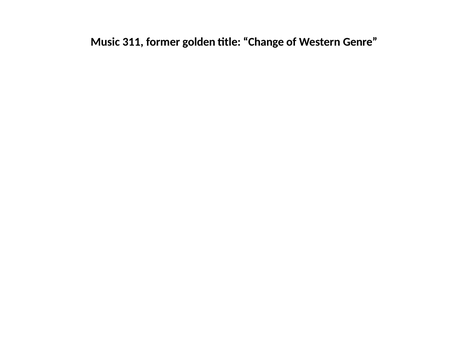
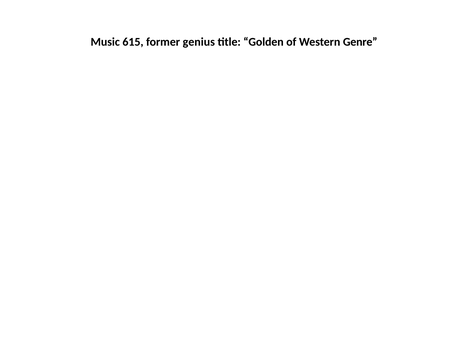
311: 311 -> 615
golden: golden -> genius
Change: Change -> Golden
